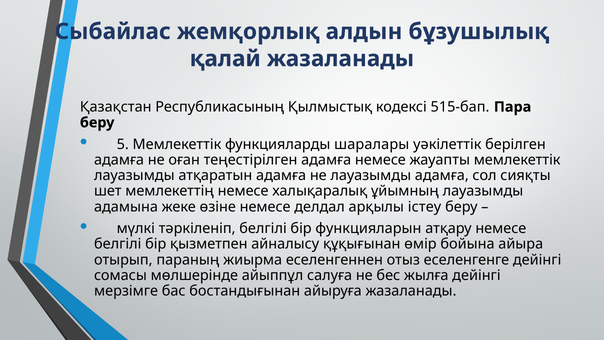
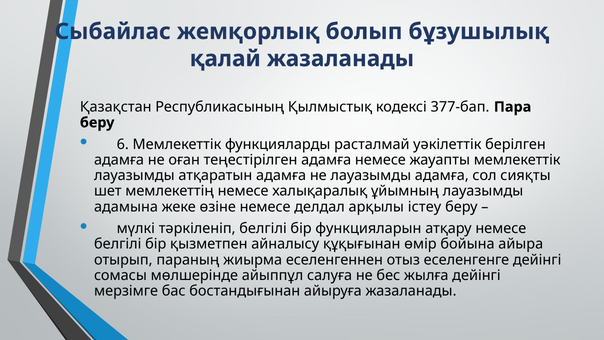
алдын: алдын -> болып
515-бап: 515-бап -> 377-бап
5: 5 -> 6
шаралары: шаралары -> расталмай
